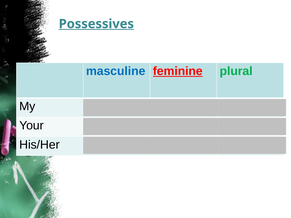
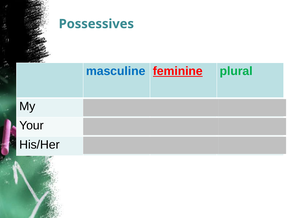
Possessives underline: present -> none
